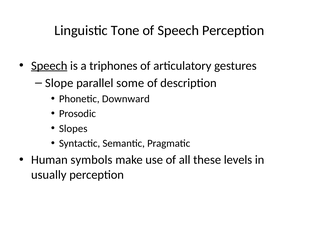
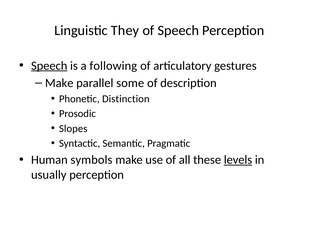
Tone: Tone -> They
triphones: triphones -> following
Slope at (59, 83): Slope -> Make
Downward: Downward -> Distinction
levels underline: none -> present
